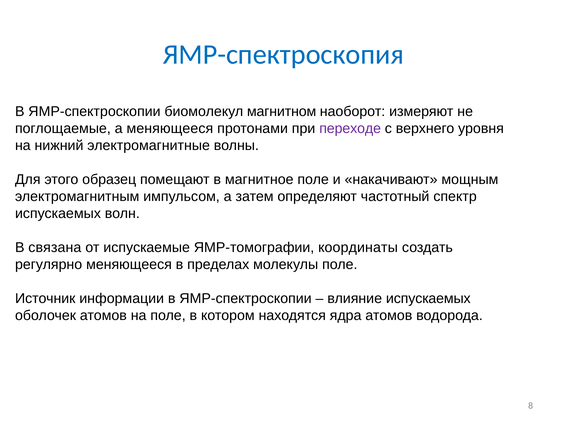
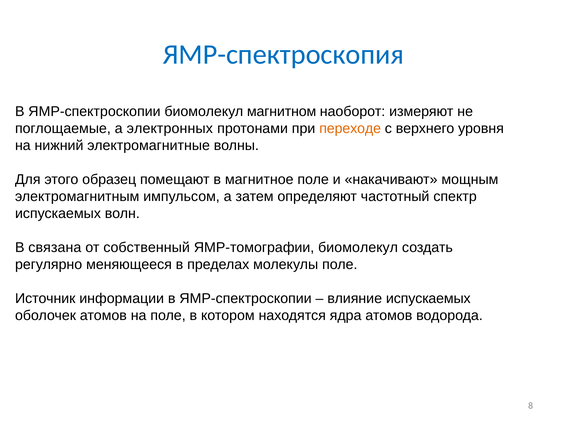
а меняющееся: меняющееся -> электронных
переходе colour: purple -> orange
испускаемые: испускаемые -> собственный
ЯМР-томографии координаты: координаты -> биомолекул
